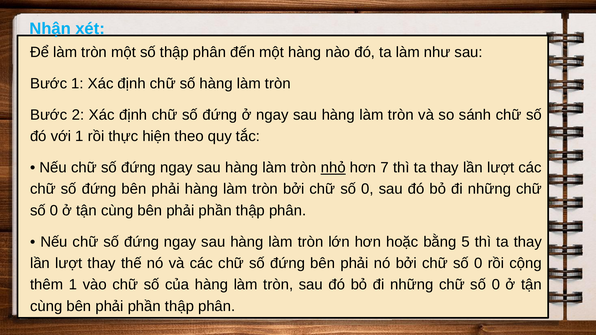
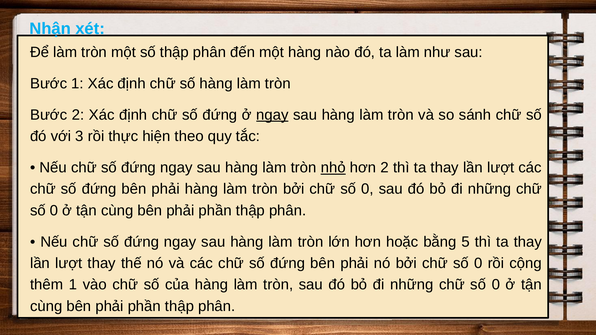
ngay at (272, 115) underline: none -> present
với 1: 1 -> 3
hơn 7: 7 -> 2
